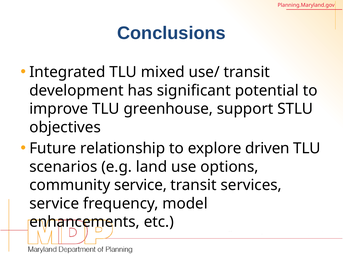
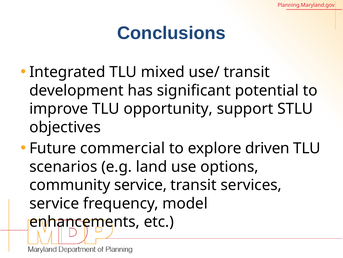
greenhouse: greenhouse -> opportunity
relationship: relationship -> commercial
